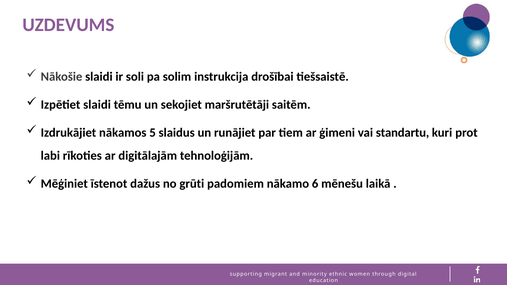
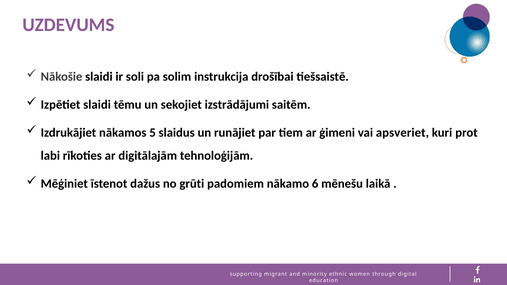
maršrutētāji: maršrutētāji -> izstrādājumi
standartu: standartu -> apsveriet
